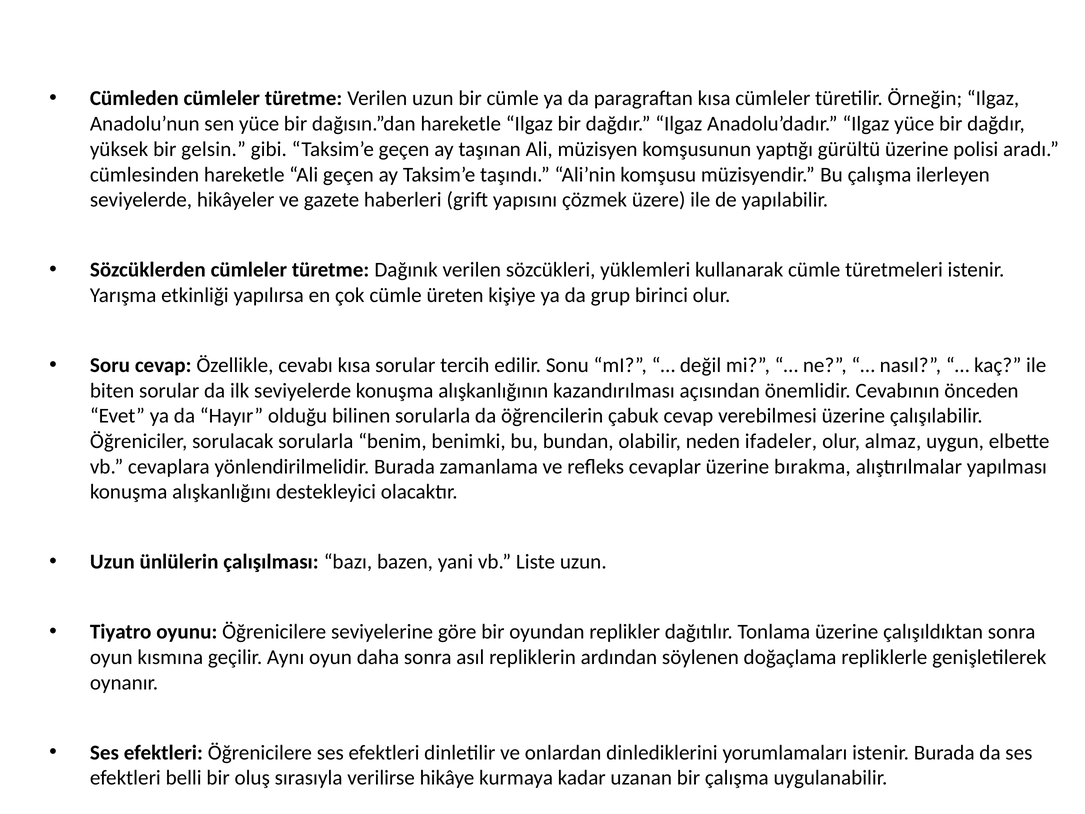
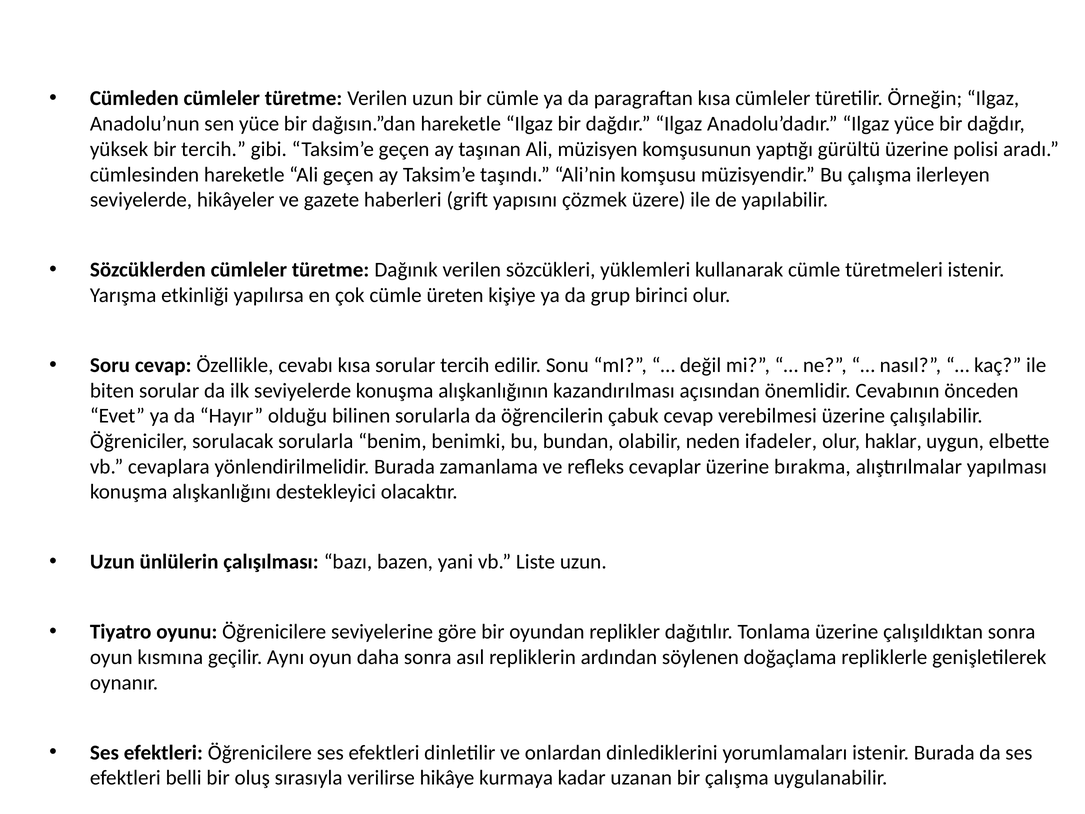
bir gelsin: gelsin -> tercih
almaz: almaz -> haklar
